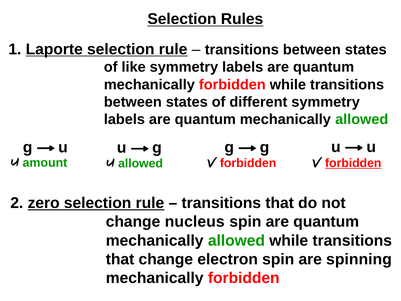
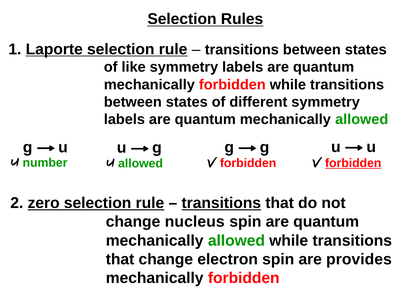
amount: amount -> number
transitions at (221, 203) underline: none -> present
spinning: spinning -> provides
